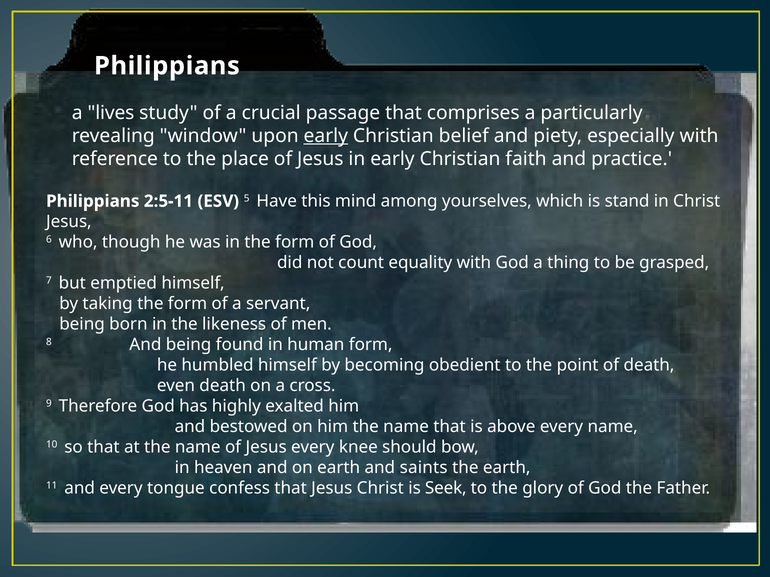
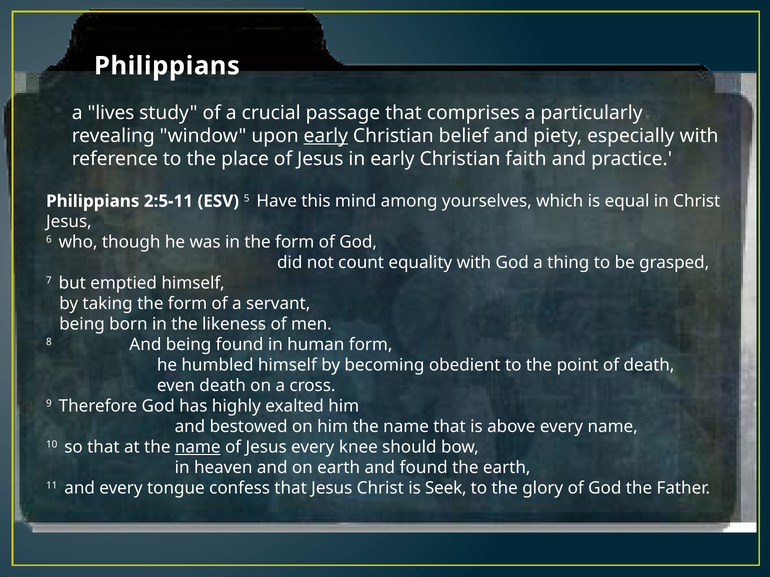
stand: stand -> equal
name at (198, 448) underline: none -> present
and saints: saints -> found
